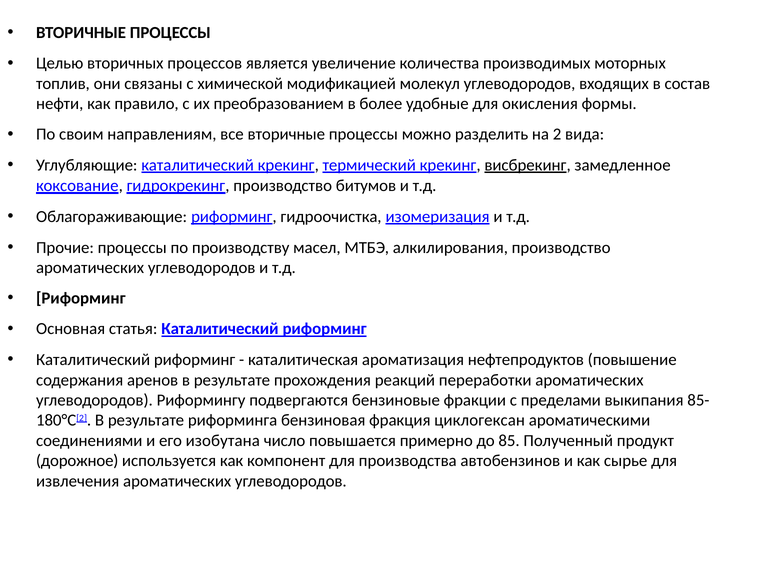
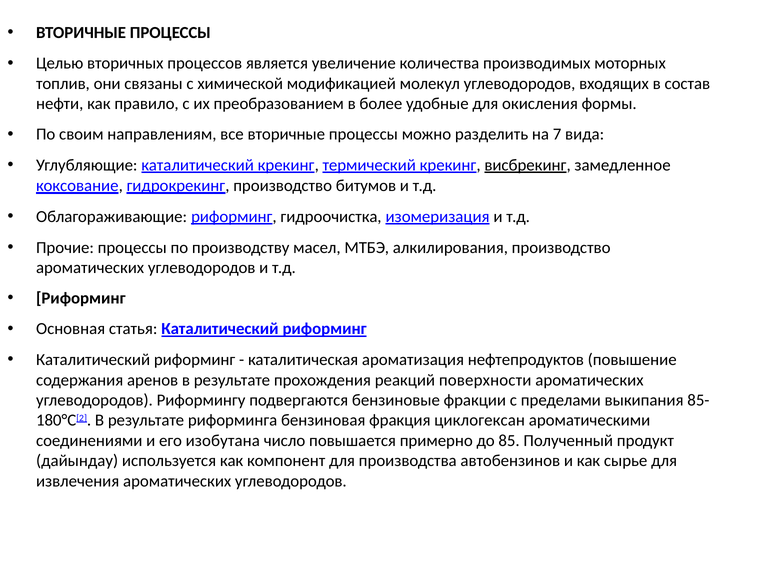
2: 2 -> 7
переработки: переработки -> поверхности
дорожное: дорожное -> дайындау
